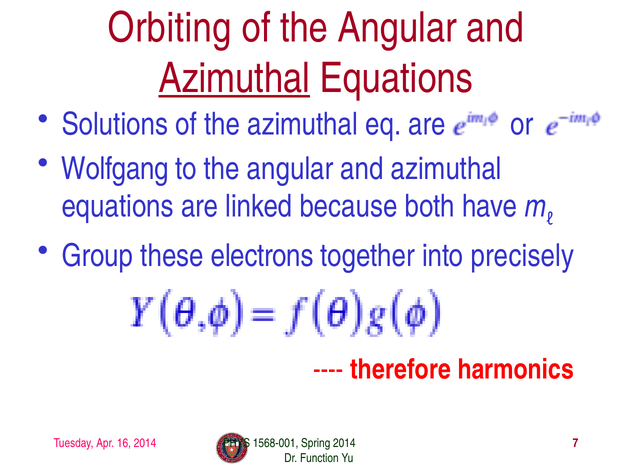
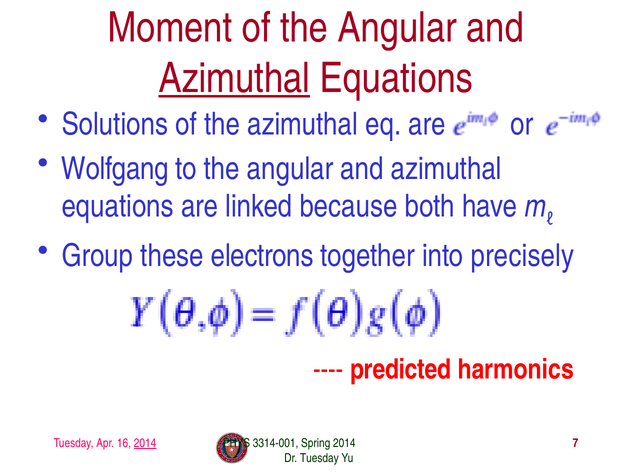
Orbiting: Orbiting -> Moment
therefore: therefore -> predicted
2014 at (145, 443) underline: none -> present
1568-001: 1568-001 -> 3314-001
Dr Function: Function -> Tuesday
